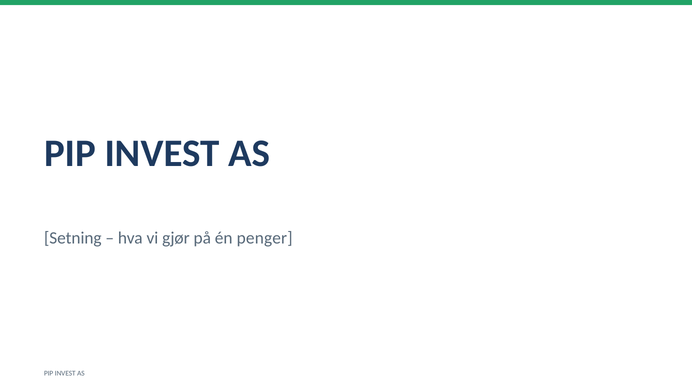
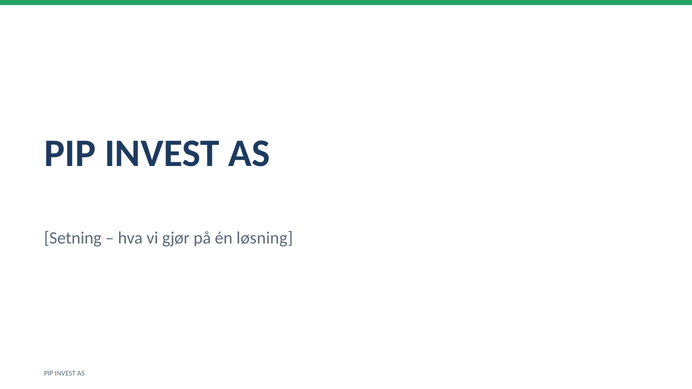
penger: penger -> løsning
